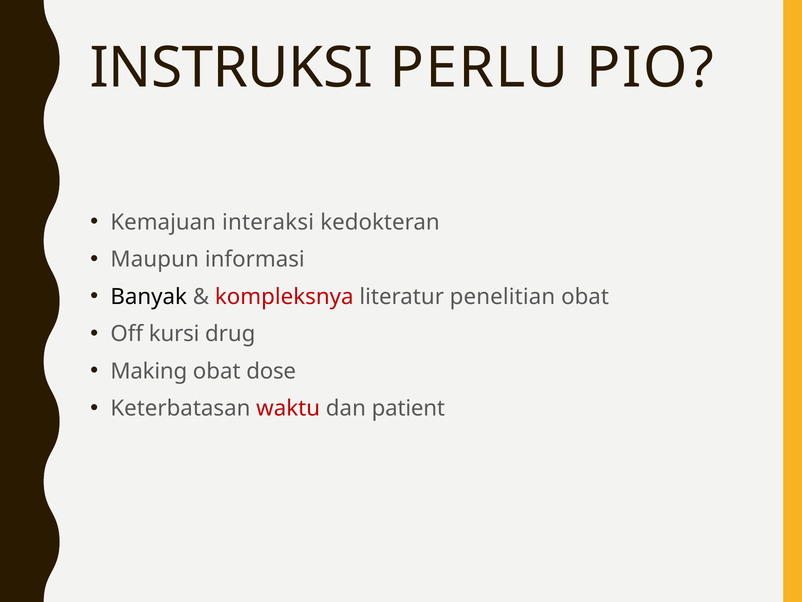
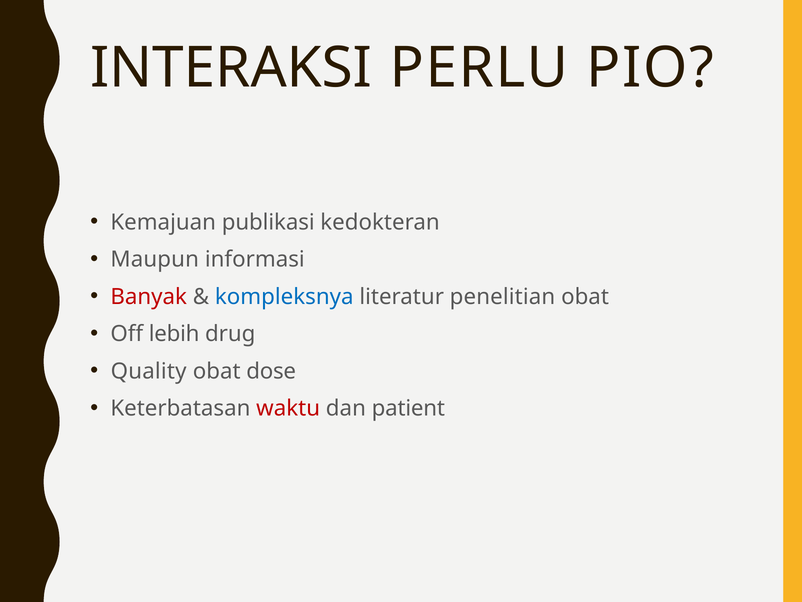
INSTRUKSI: INSTRUKSI -> INTERAKSI
interaksi: interaksi -> publikasi
Banyak colour: black -> red
kompleksnya colour: red -> blue
kursi: kursi -> lebih
Making: Making -> Quality
